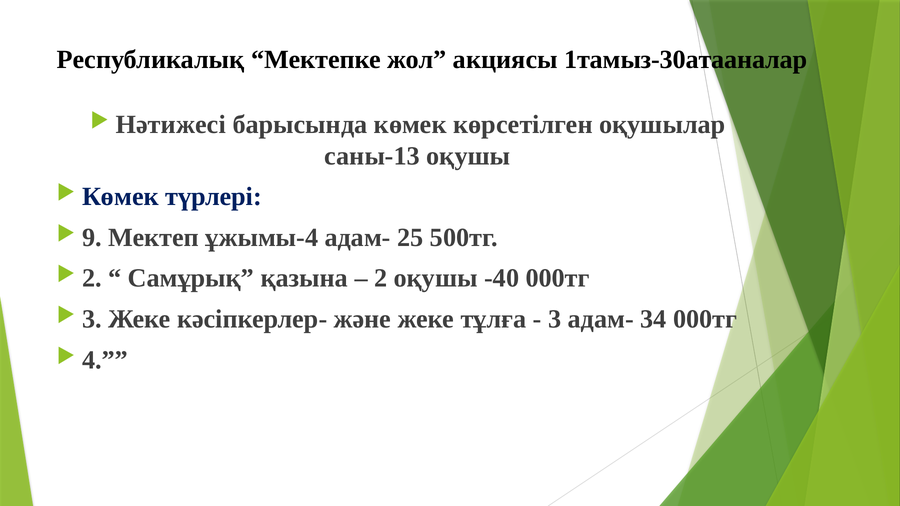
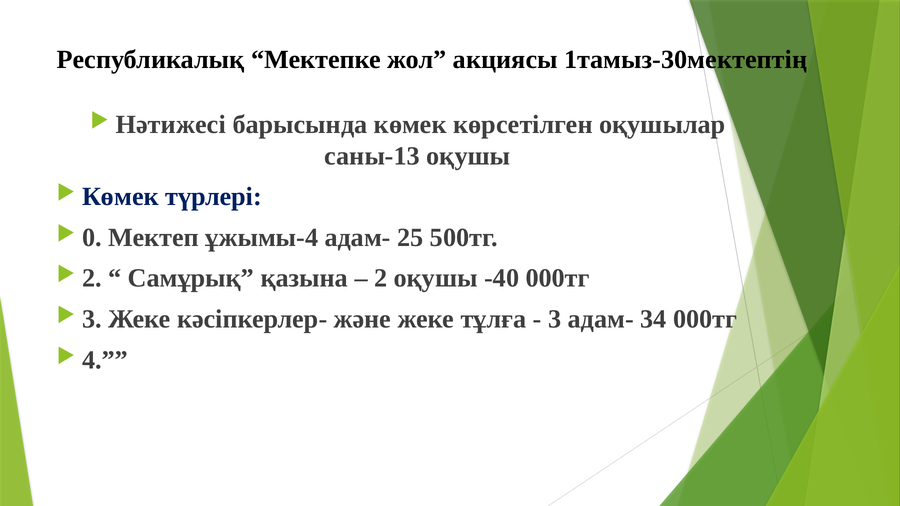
1тамыз-30атааналар: 1тамыз-30атааналар -> 1тамыз-30мектептің
9: 9 -> 0
